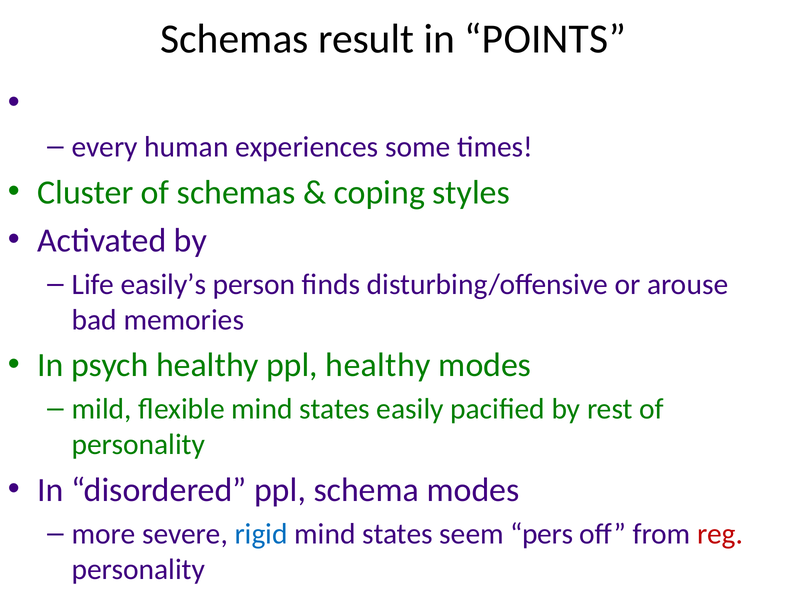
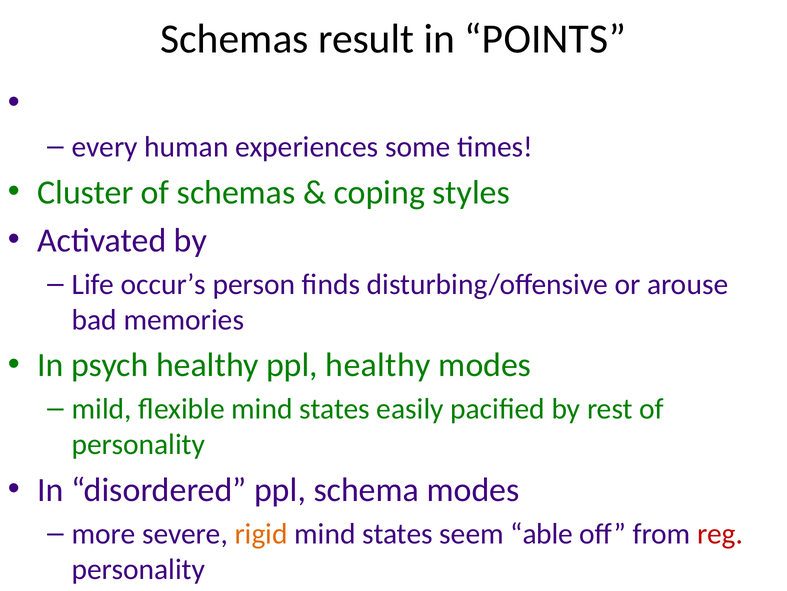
easily’s: easily’s -> occur’s
rigid colour: blue -> orange
pers: pers -> able
